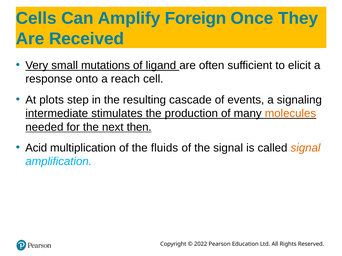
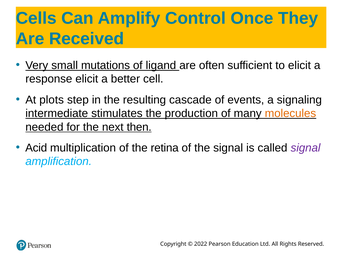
Foreign: Foreign -> Control
response onto: onto -> elicit
reach: reach -> better
fluids: fluids -> retina
signal at (306, 148) colour: orange -> purple
